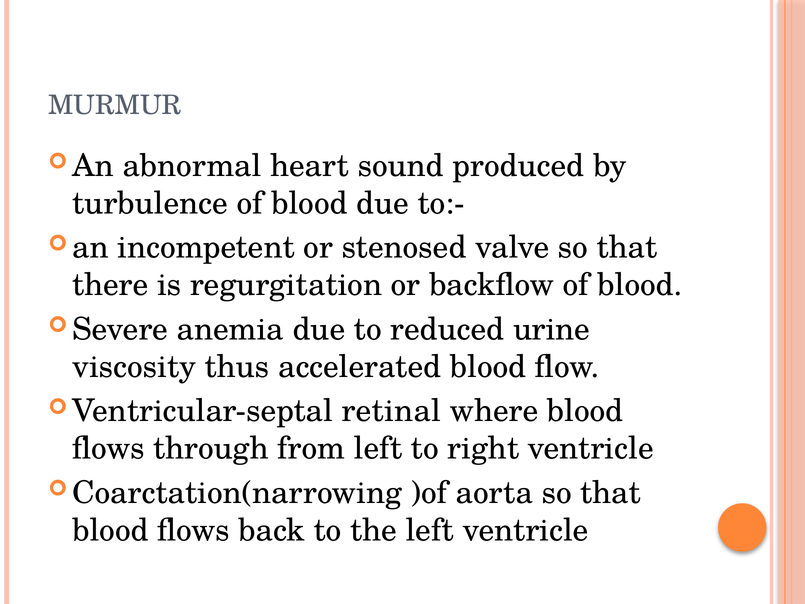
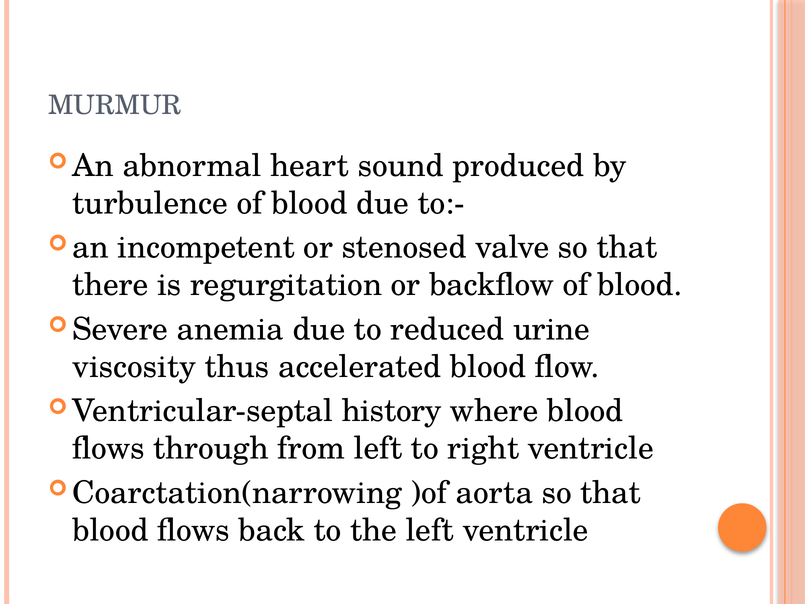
retinal: retinal -> history
